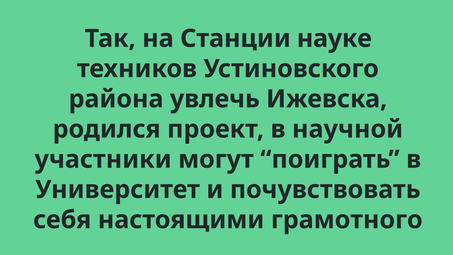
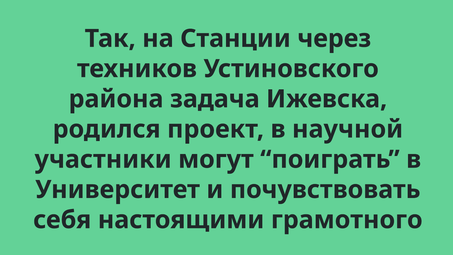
науке: науке -> через
увлечь: увлечь -> задача
